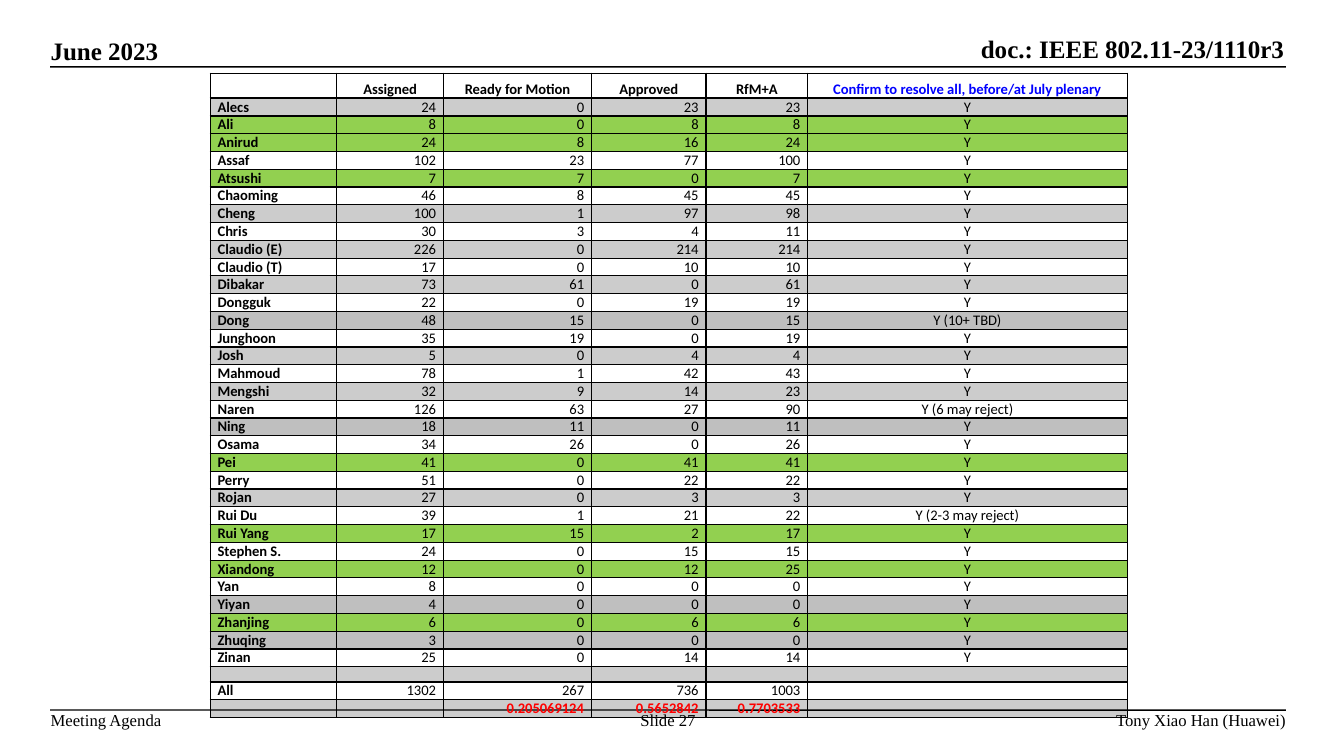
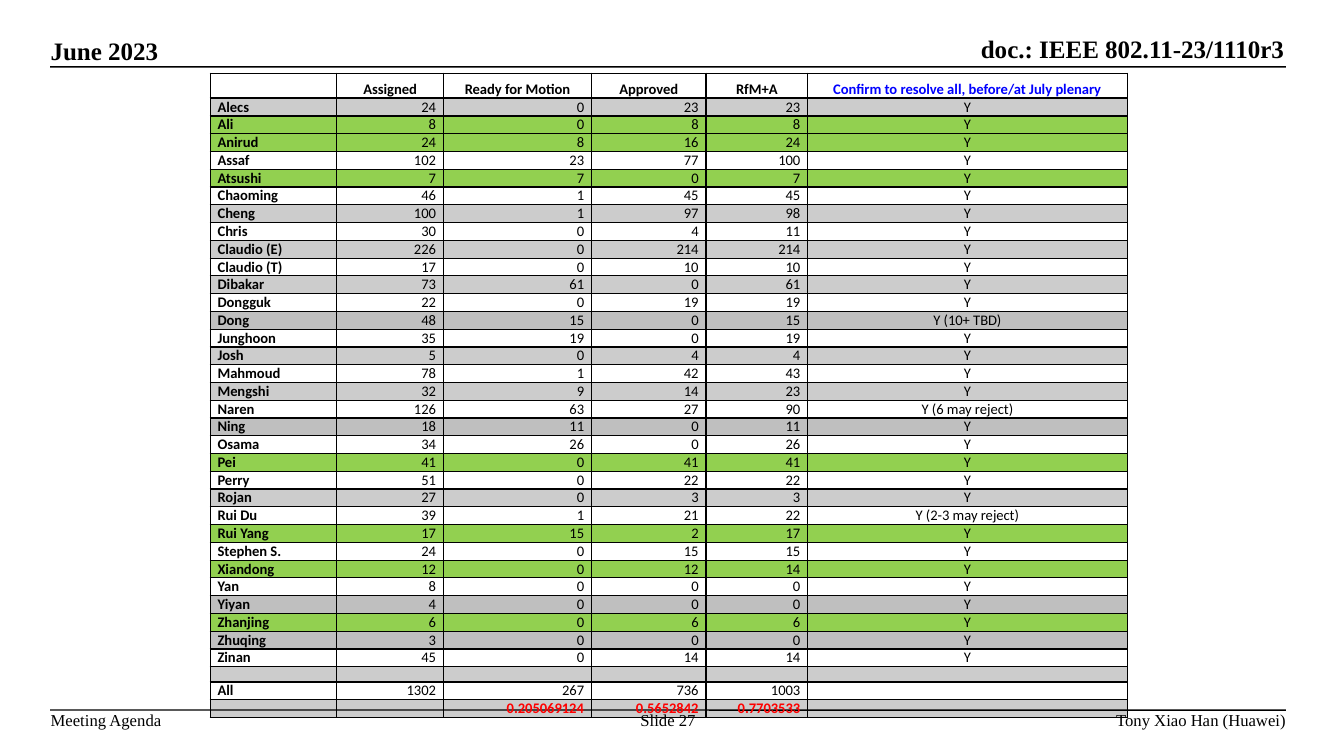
46 8: 8 -> 1
30 3: 3 -> 0
12 25: 25 -> 14
Zinan 25: 25 -> 45
